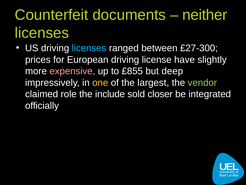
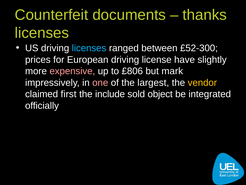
neither: neither -> thanks
£27-300: £27-300 -> £52-300
£855: £855 -> £806
deep: deep -> mark
one colour: yellow -> pink
vendor colour: light green -> yellow
role: role -> first
closer: closer -> object
